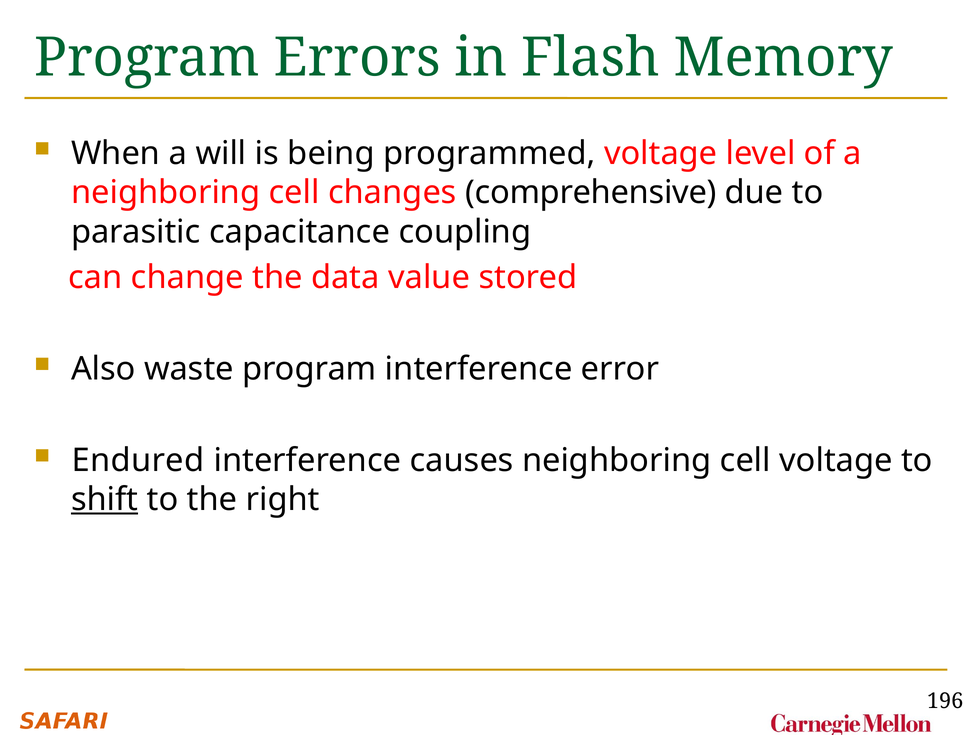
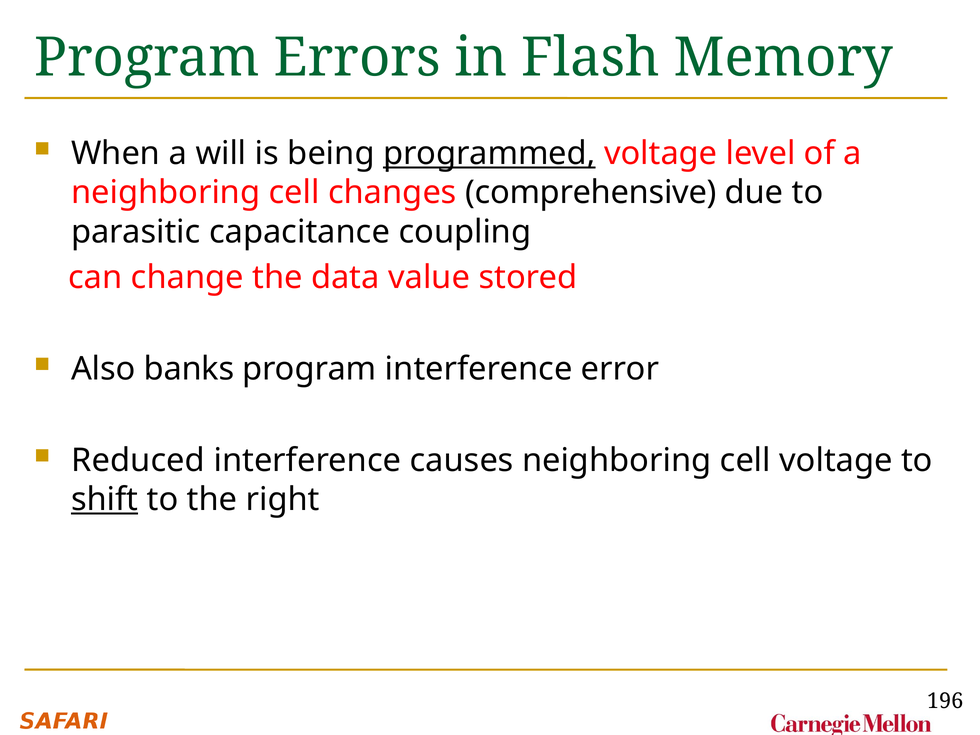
programmed underline: none -> present
waste: waste -> banks
Endured: Endured -> Reduced
